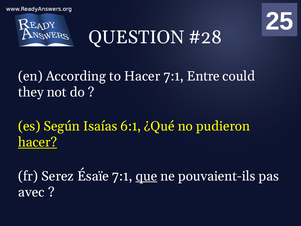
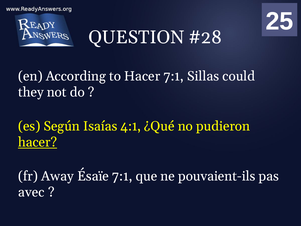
Entre: Entre -> Sillas
6:1: 6:1 -> 4:1
Serez: Serez -> Away
que underline: present -> none
